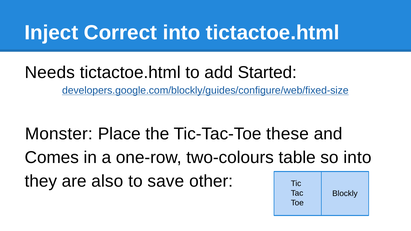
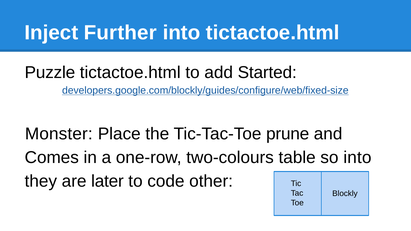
Correct: Correct -> Further
Needs: Needs -> Puzzle
these: these -> prune
also: also -> later
save: save -> code
